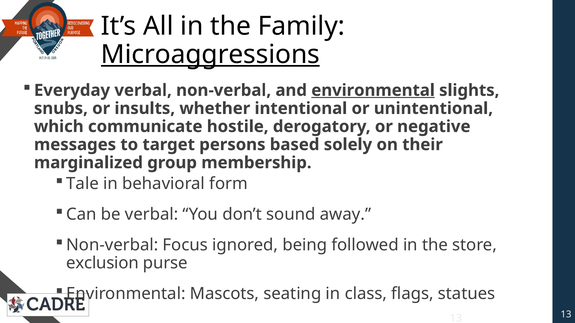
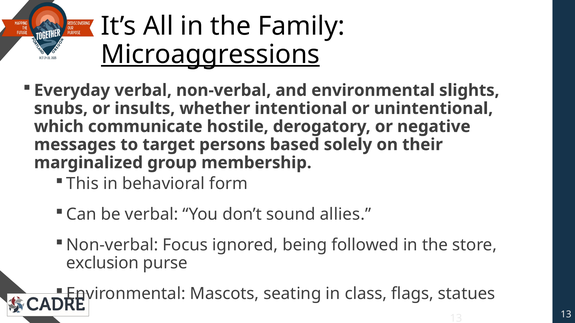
environmental at (373, 90) underline: present -> none
Tale: Tale -> This
away: away -> allies
